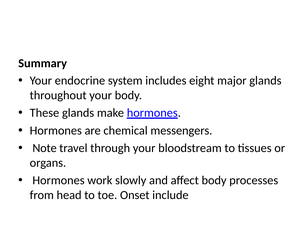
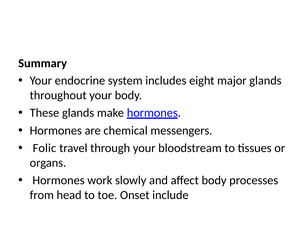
Note: Note -> Folic
